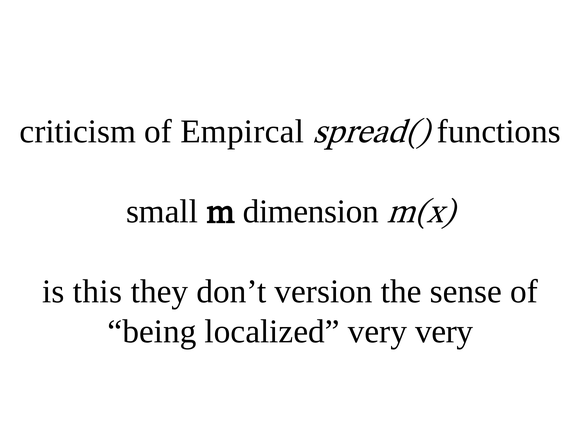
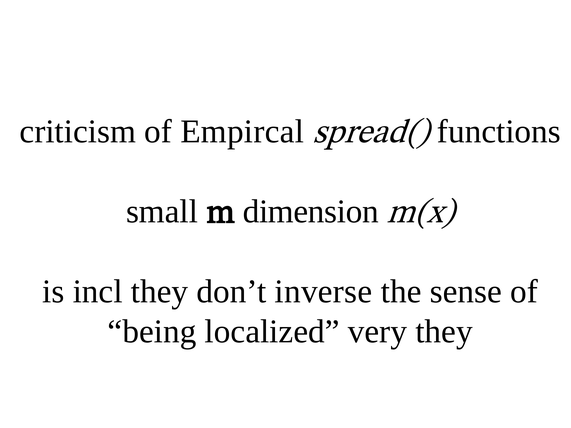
this: this -> incl
version: version -> inverse
very very: very -> they
